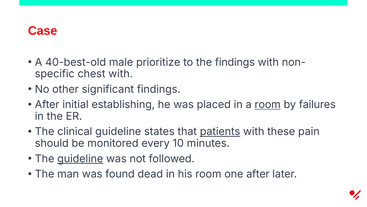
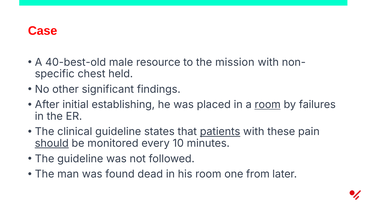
prioritize: prioritize -> resource
the findings: findings -> mission
chest with: with -> held
should underline: none -> present
guideline at (80, 158) underline: present -> none
one after: after -> from
